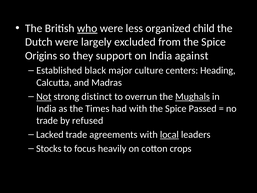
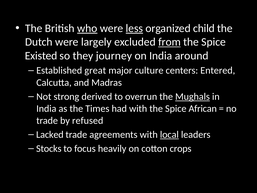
less underline: none -> present
from underline: none -> present
Origins: Origins -> Existed
support: support -> journey
against: against -> around
black: black -> great
Heading: Heading -> Entered
Not underline: present -> none
distinct: distinct -> derived
Passed: Passed -> African
